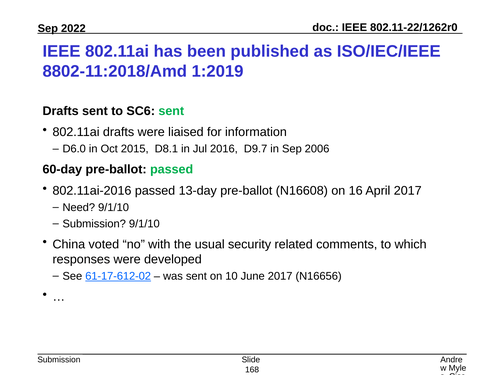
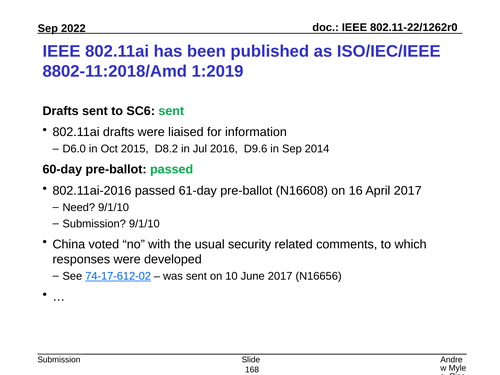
D8.1: D8.1 -> D8.2
D9.7: D9.7 -> D9.6
2006: 2006 -> 2014
13-day: 13-day -> 61-day
61-17-612-02: 61-17-612-02 -> 74-17-612-02
